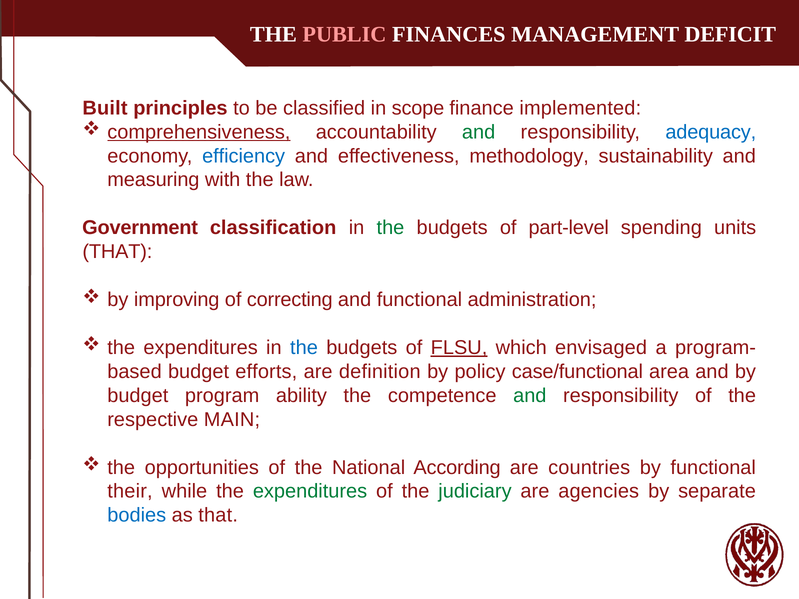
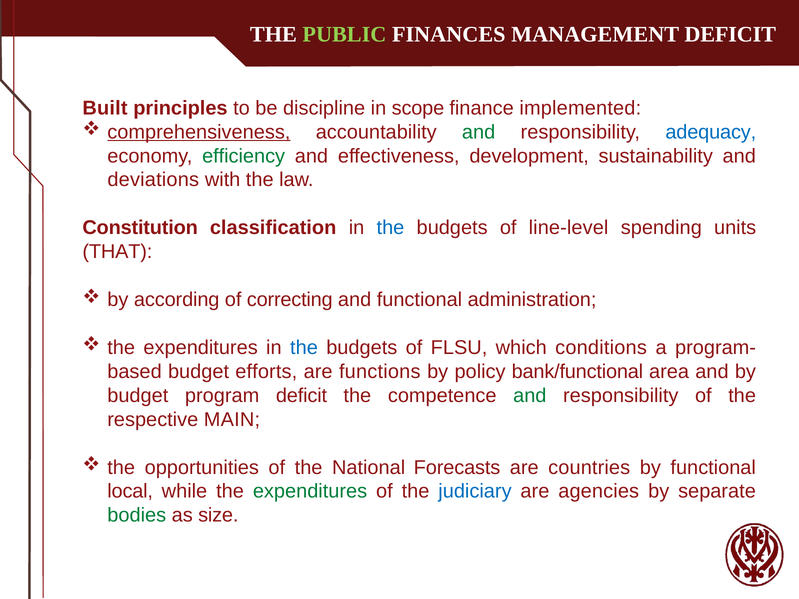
PUBLIC colour: pink -> light green
classified: classified -> discipline
efficiency colour: blue -> green
methodology: methodology -> development
measuring: measuring -> deviations
Government: Government -> Constitution
the at (390, 228) colour: green -> blue
part-level: part-level -> line-level
improving: improving -> according
FLSU underline: present -> none
envisaged: envisaged -> conditions
definition: definition -> functions
case/functional: case/functional -> bank/functional
program ability: ability -> deficit
According: According -> Forecasts
their: their -> local
judiciary colour: green -> blue
bodies colour: blue -> green
as that: that -> size
